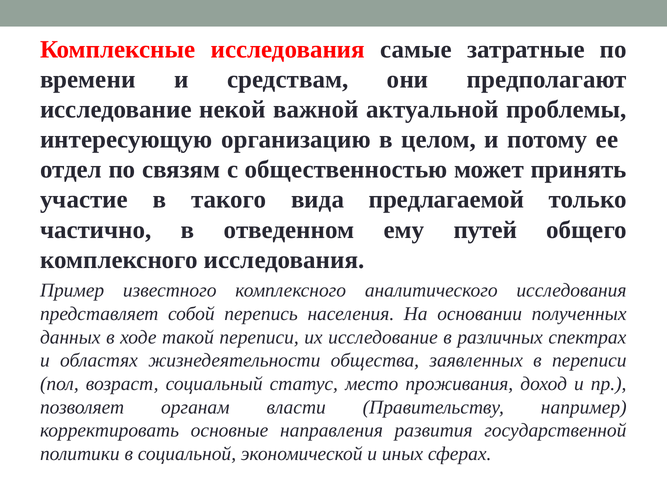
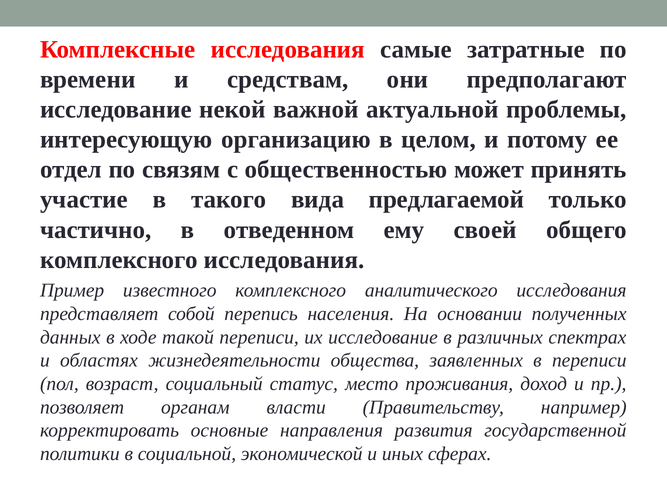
путей: путей -> своей
